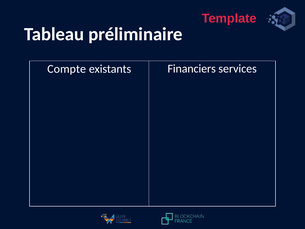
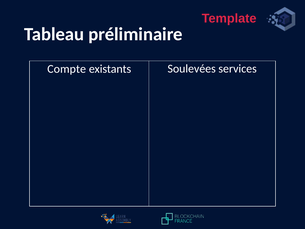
Financiers: Financiers -> Soulevées
